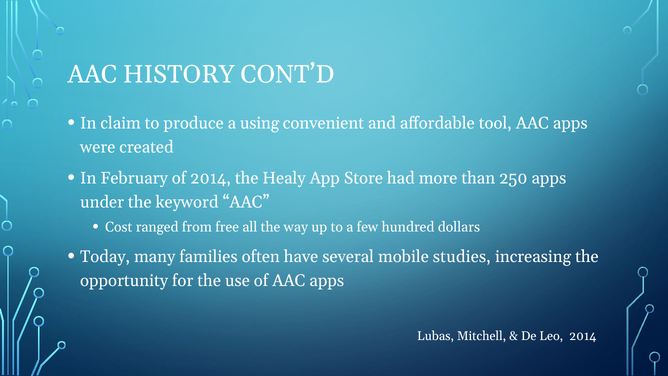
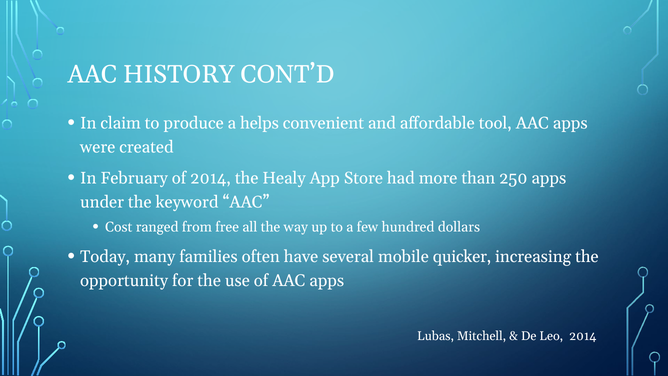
using: using -> helps
studies: studies -> quicker
